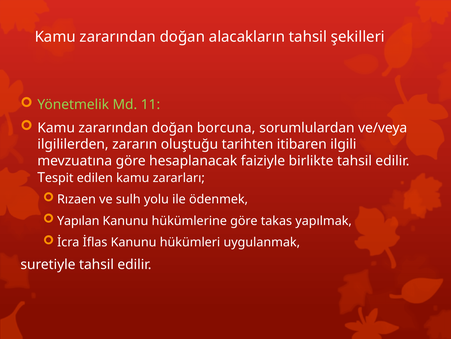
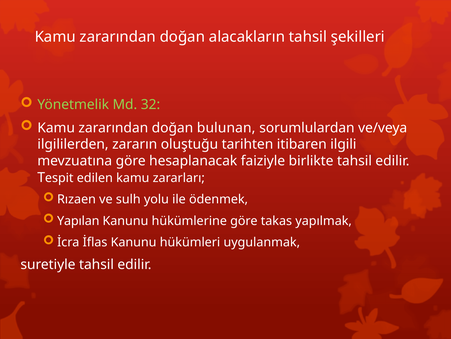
11: 11 -> 32
borcuna: borcuna -> bulunan
